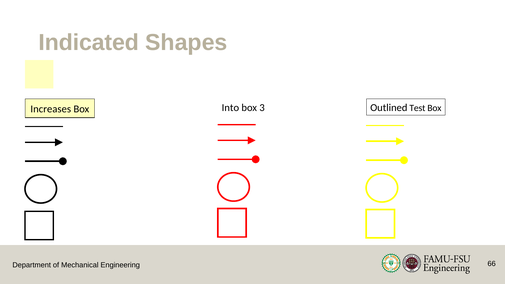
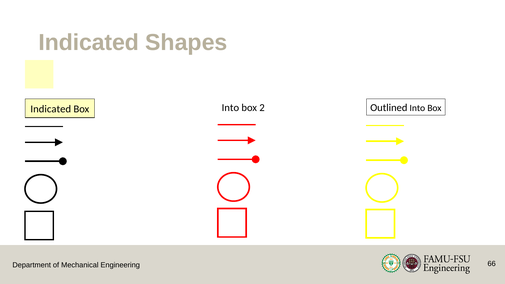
Increases at (51, 109): Increases -> Indicated
3: 3 -> 2
Outlined Test: Test -> Into
